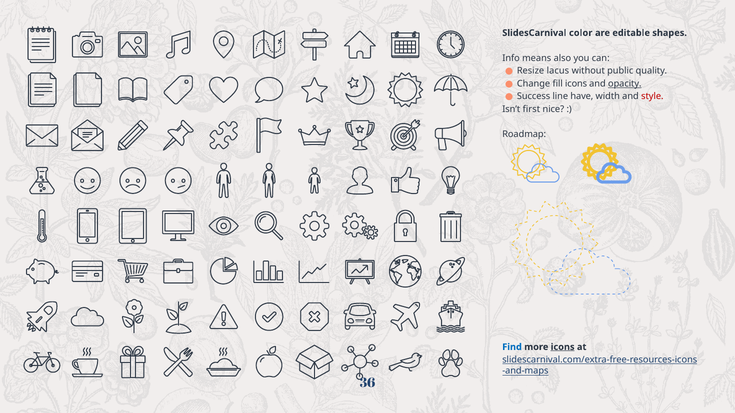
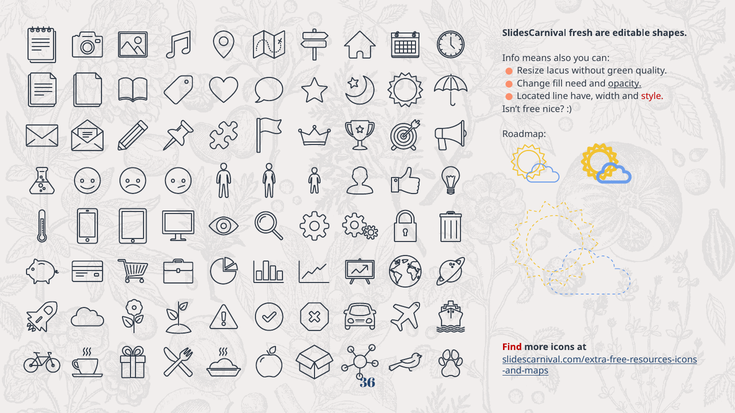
color: color -> fresh
public: public -> green
fill icons: icons -> need
Success: Success -> Located
first: first -> free
Find colour: blue -> red
icons at (563, 347) underline: present -> none
